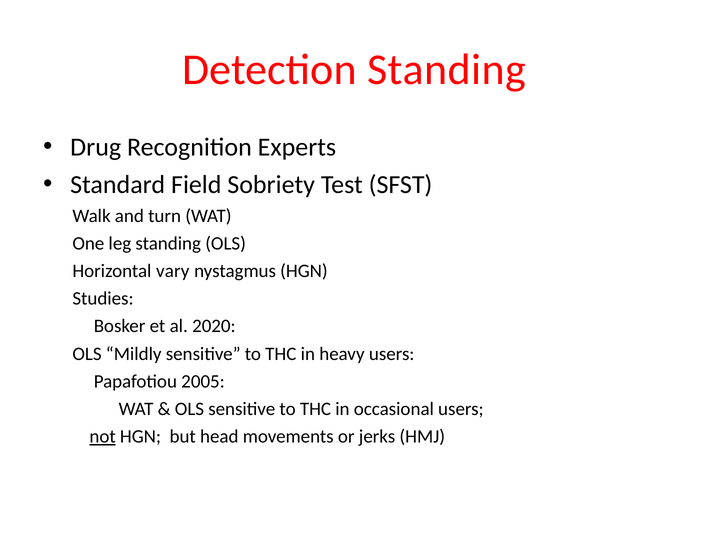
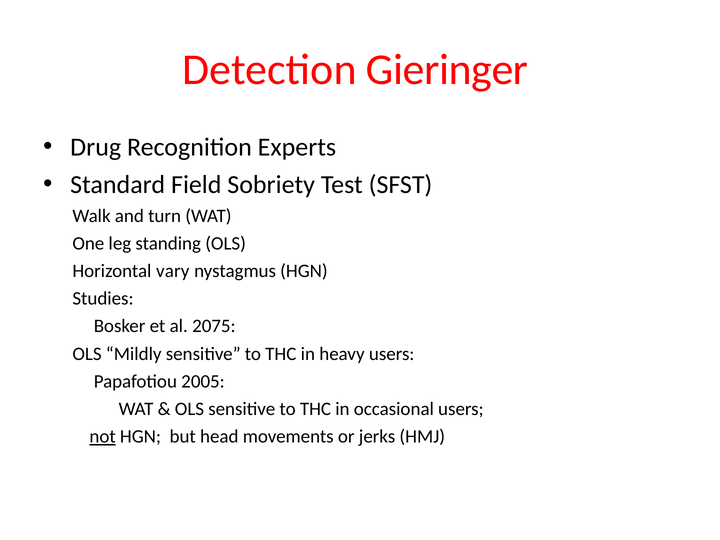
Detection Standing: Standing -> Gieringer
2020: 2020 -> 2075
